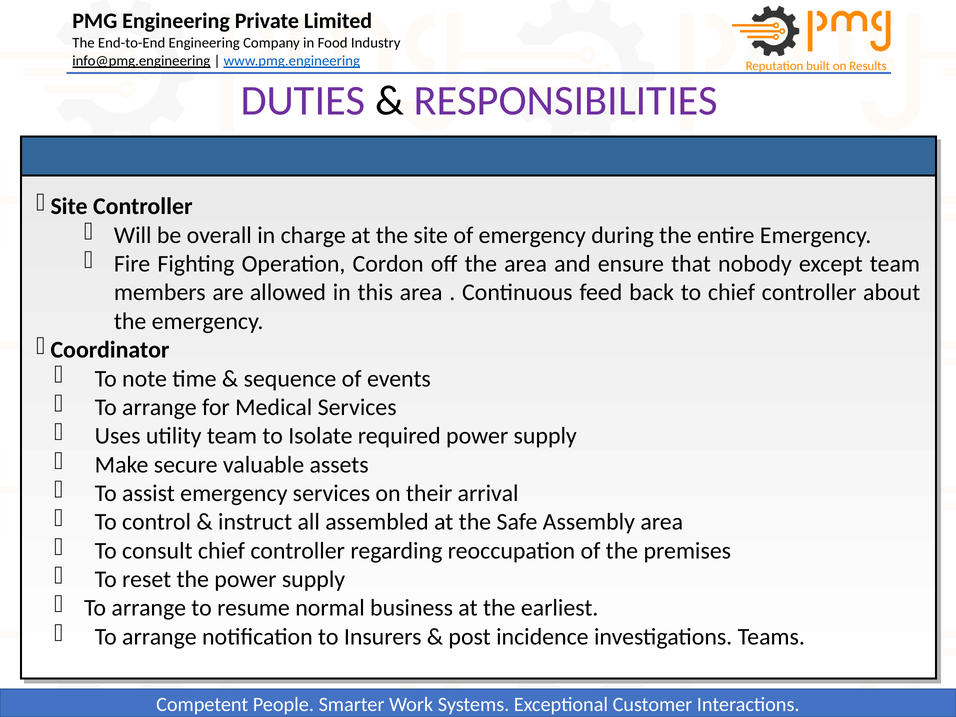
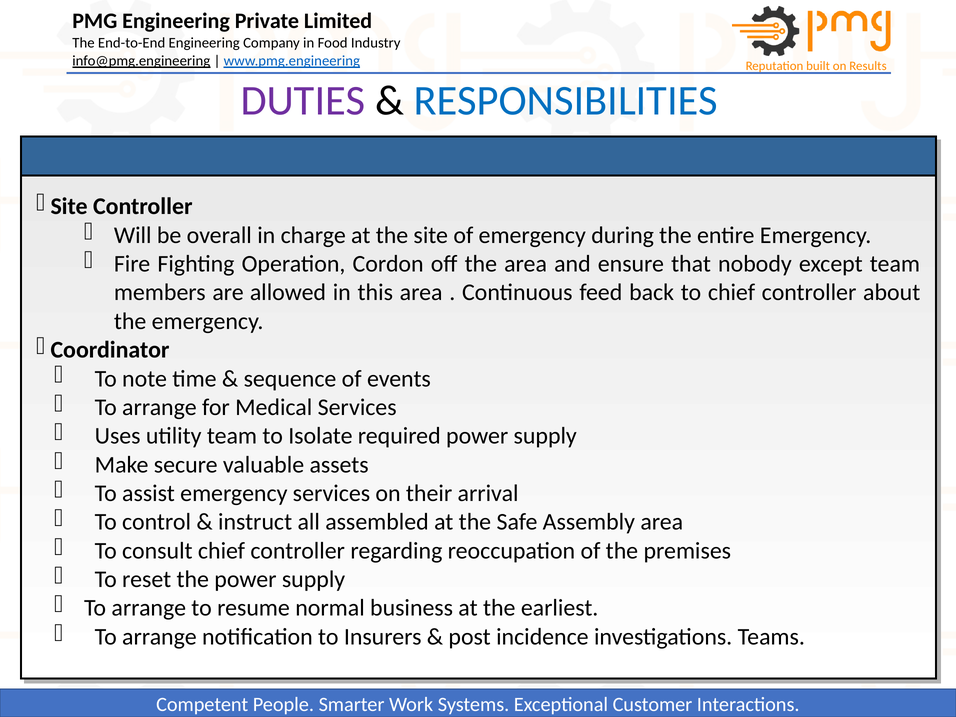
RESPONSIBILITIES colour: purple -> blue
